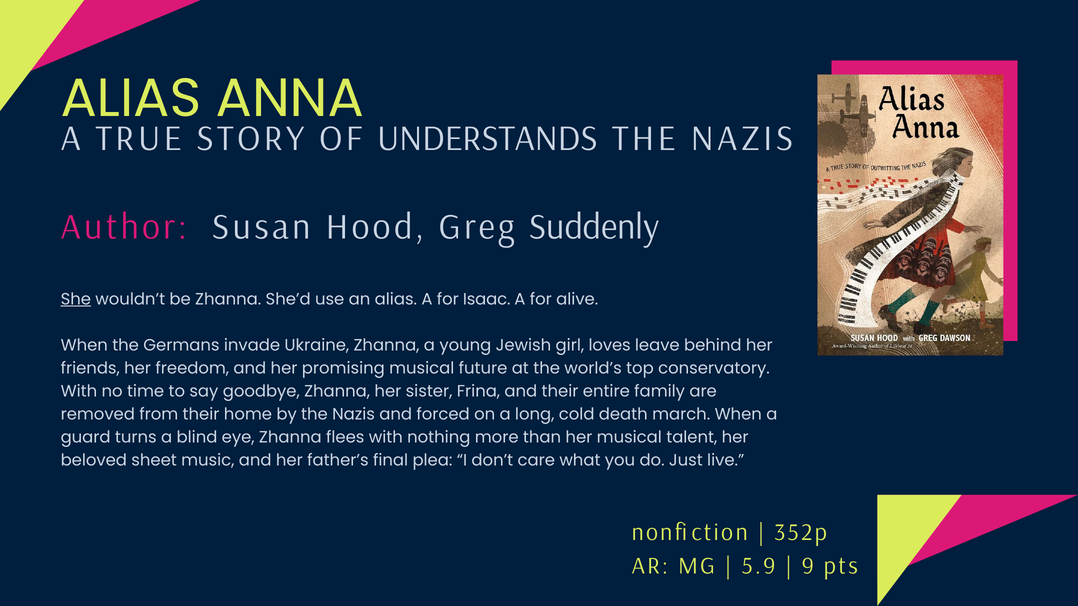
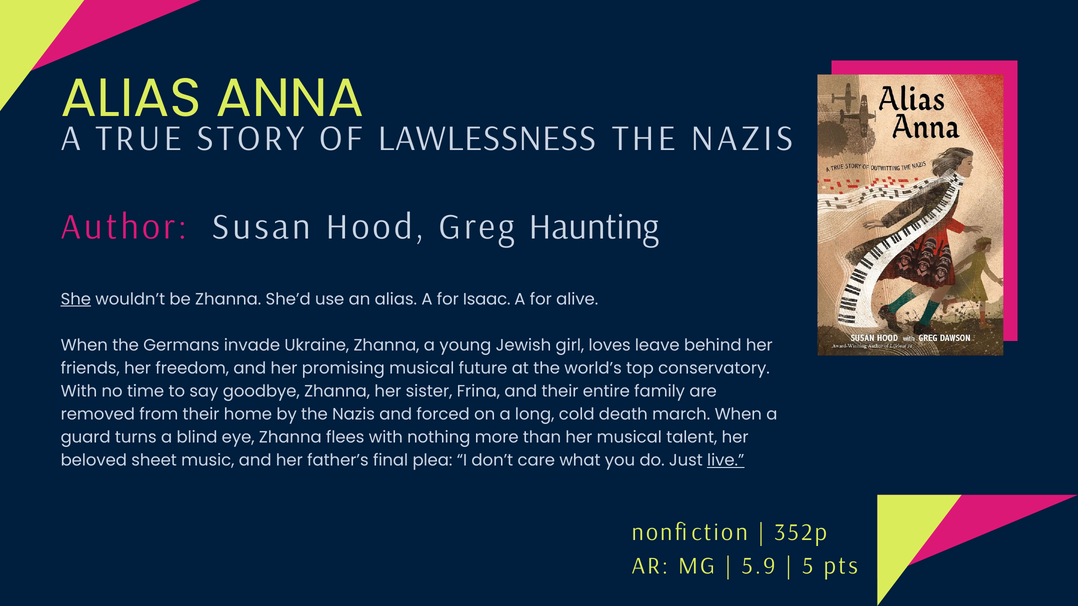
UNDERSTANDS: UNDERSTANDS -> LAWLESSNESS
Suddenly: Suddenly -> Haunting
live underline: none -> present
9: 9 -> 5
